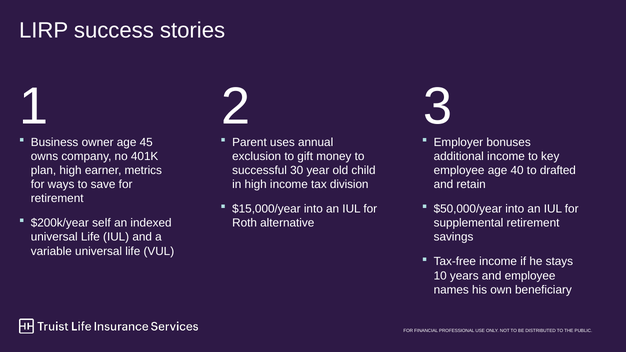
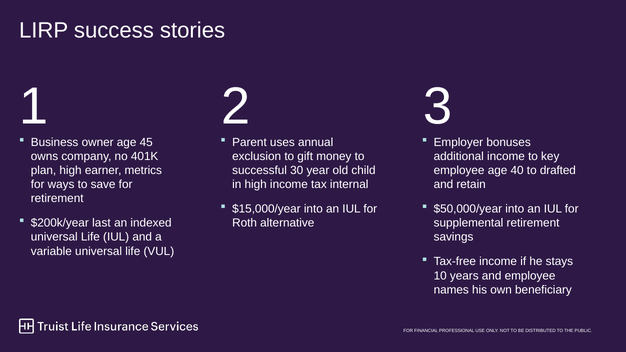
division: division -> internal
self: self -> last
